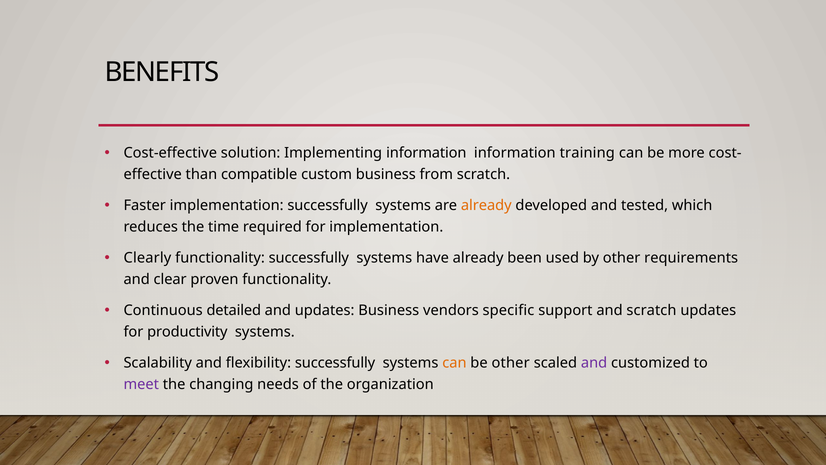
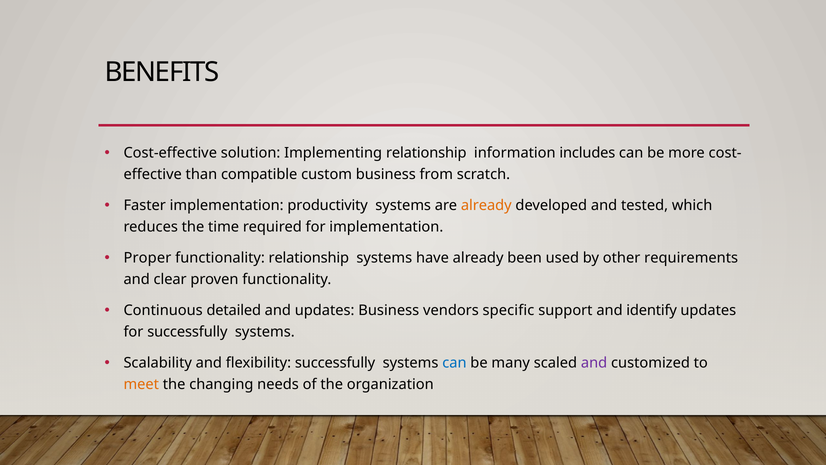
Implementing information: information -> relationship
training: training -> includes
implementation successfully: successfully -> productivity
Clearly: Clearly -> Proper
functionality successfully: successfully -> relationship
and scratch: scratch -> identify
for productivity: productivity -> successfully
can at (454, 363) colour: orange -> blue
be other: other -> many
meet colour: purple -> orange
